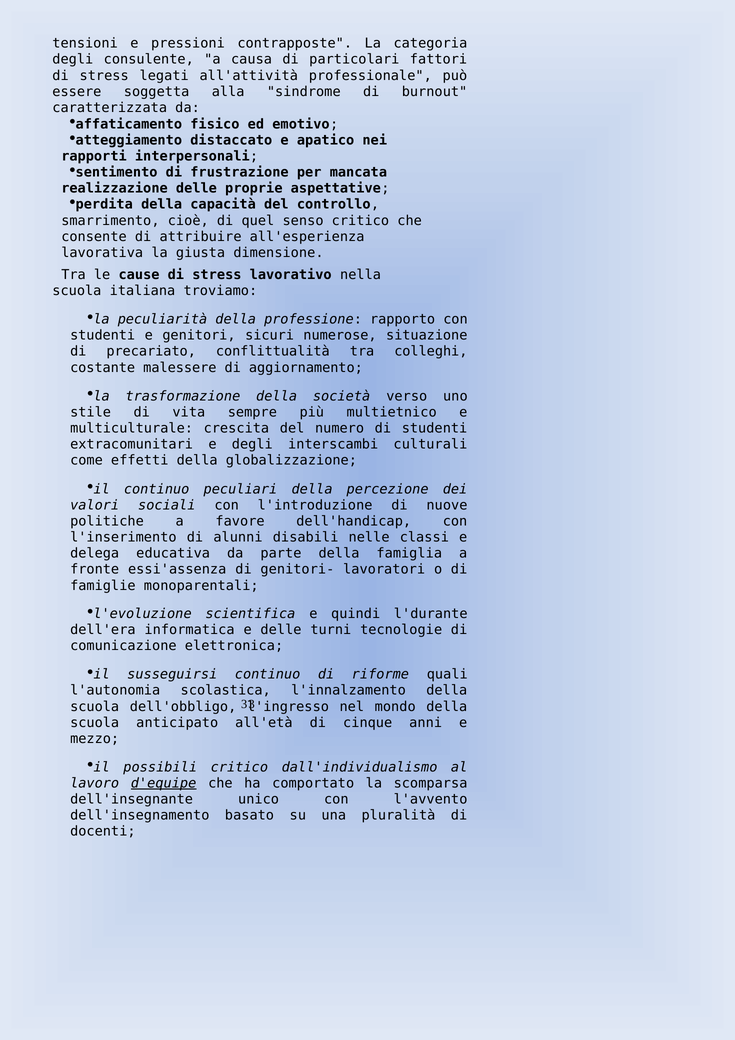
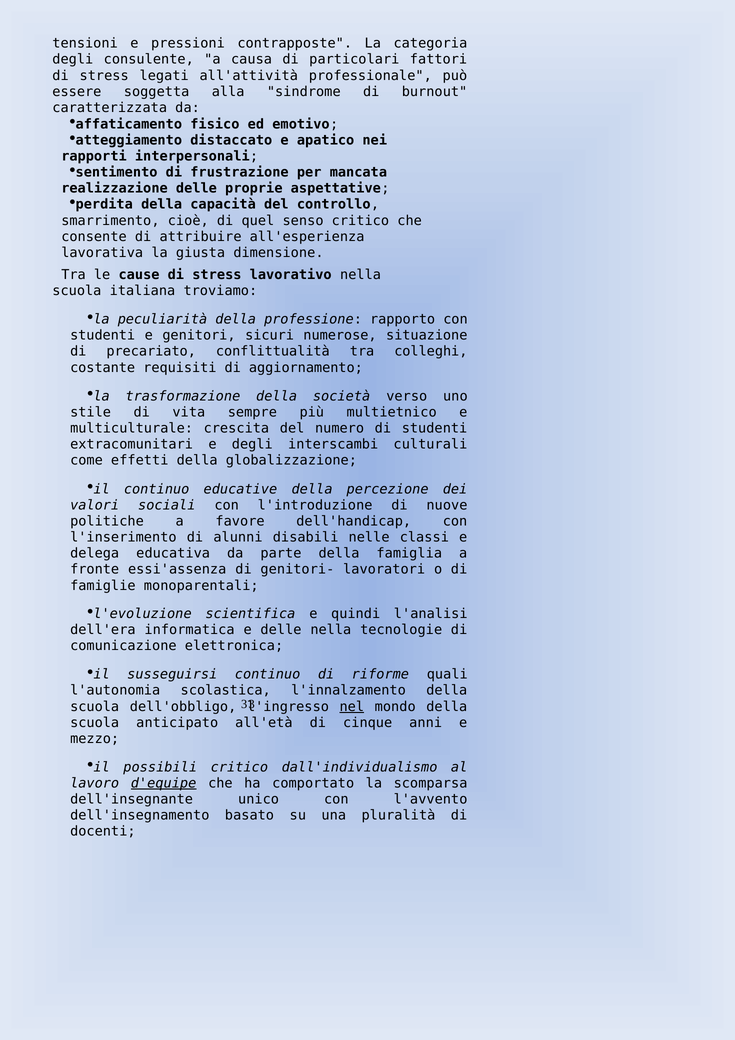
malessere: malessere -> requisiti
peculiari: peculiari -> educative
l'durante: l'durante -> l'analisi
delle turni: turni -> nella
nel underline: none -> present
